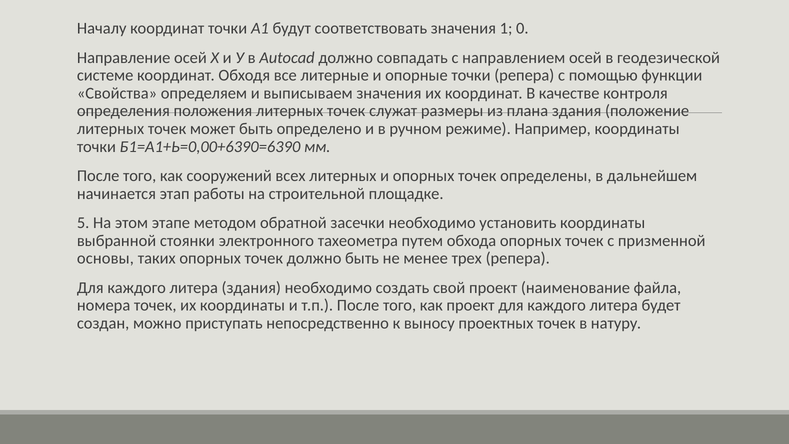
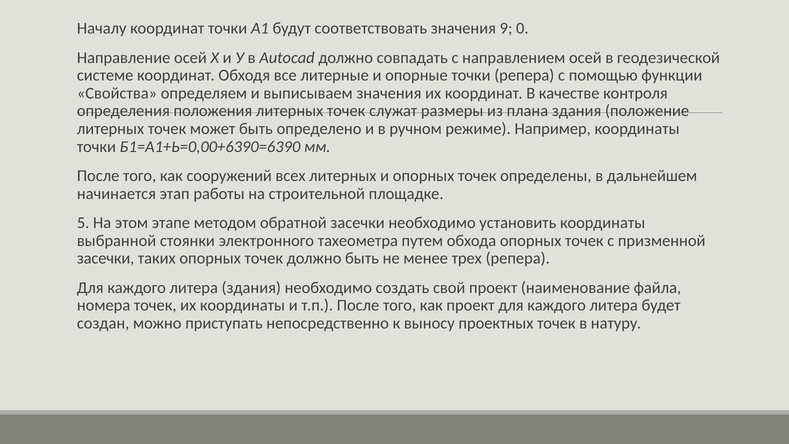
1: 1 -> 9
основы at (105, 258): основы -> засечки
